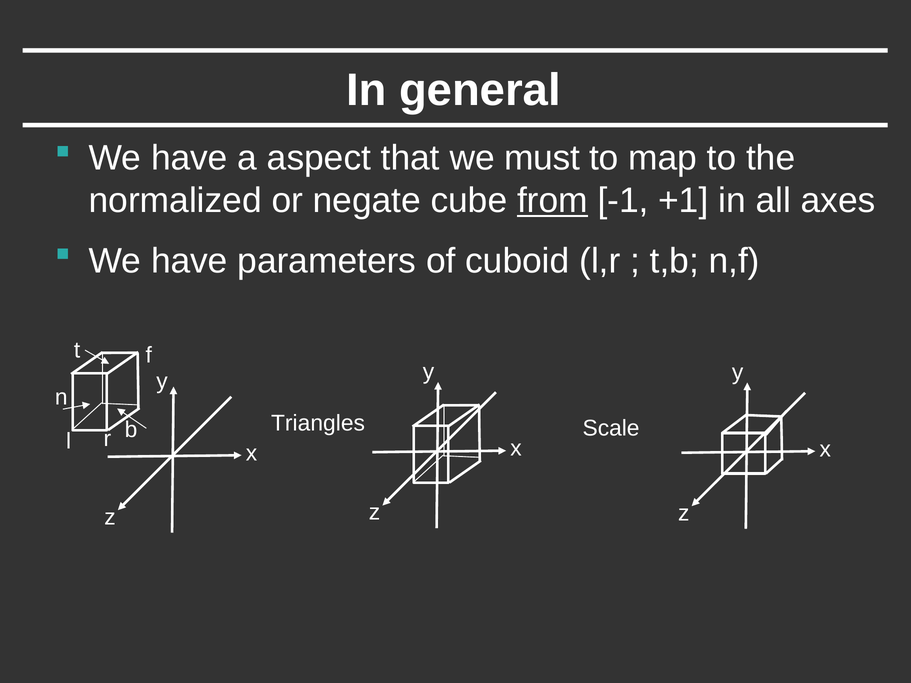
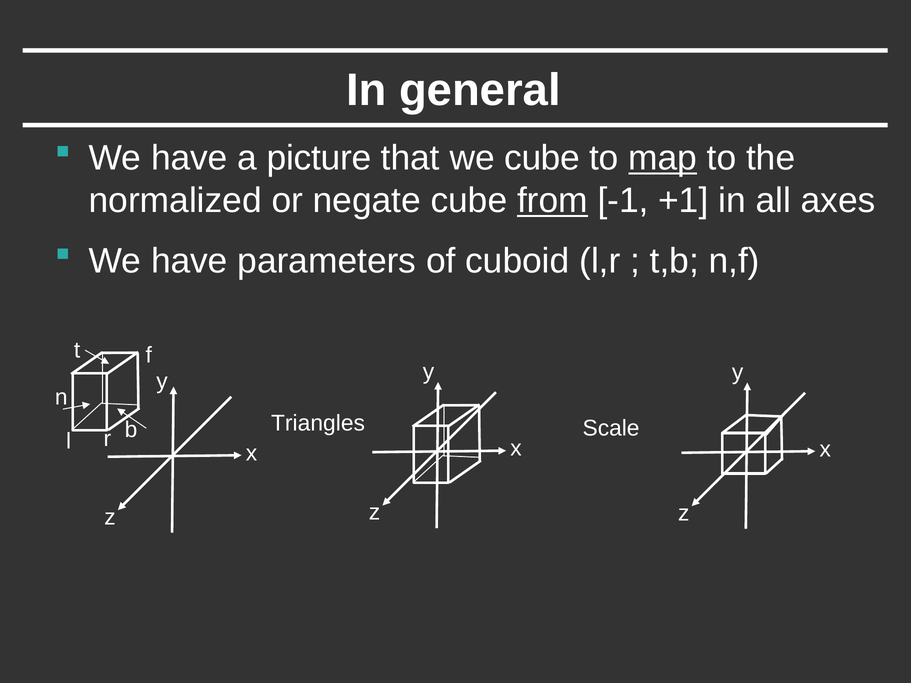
aspect: aspect -> picture
we must: must -> cube
map underline: none -> present
